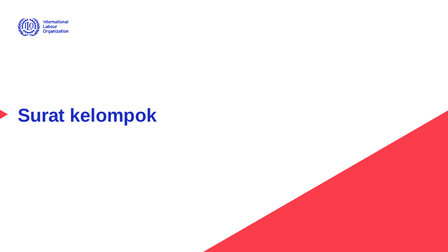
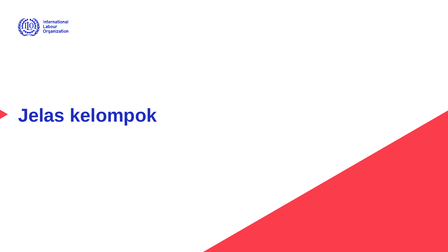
Surat: Surat -> Jelas
